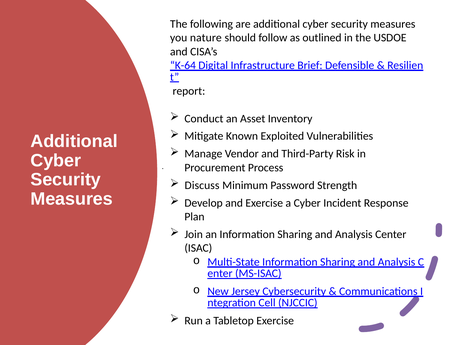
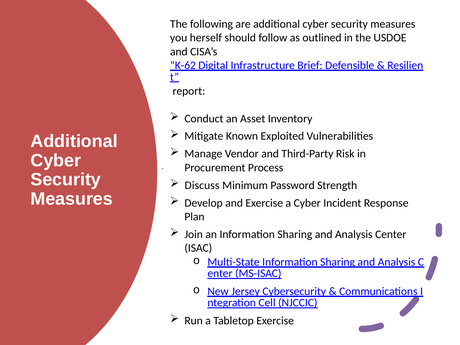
nature: nature -> herself
K-64: K-64 -> K-62
